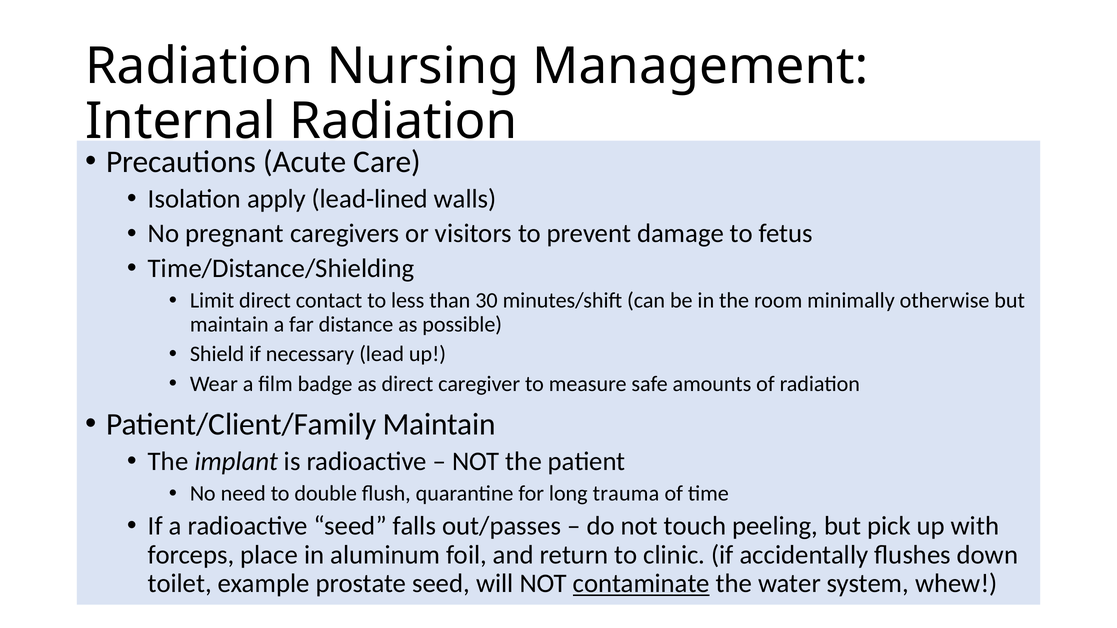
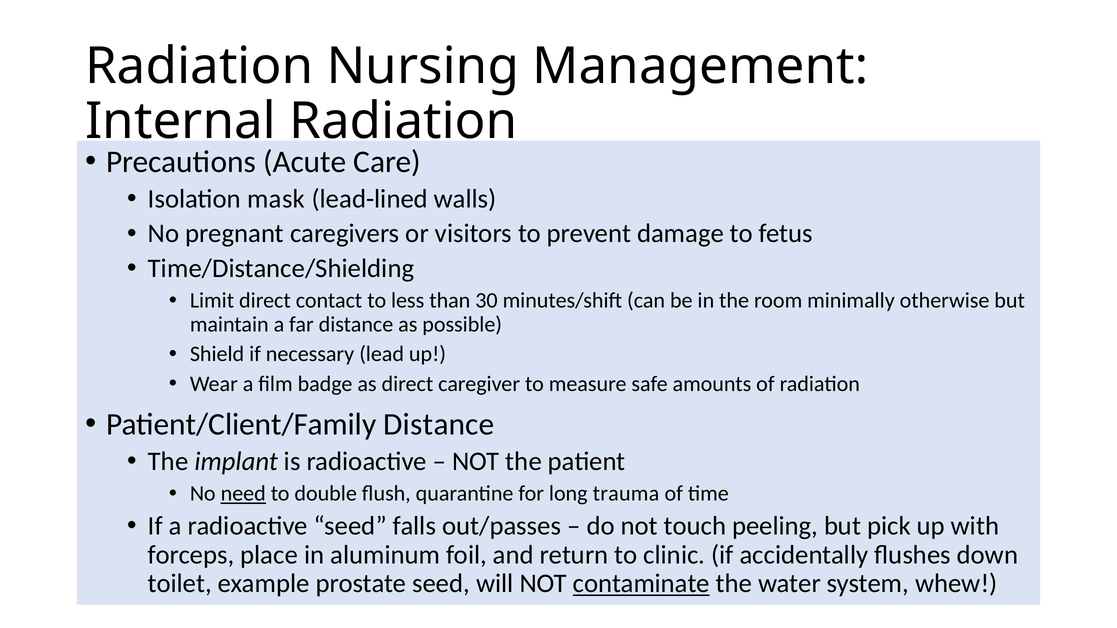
apply: apply -> mask
Patient/Client/Family Maintain: Maintain -> Distance
need underline: none -> present
